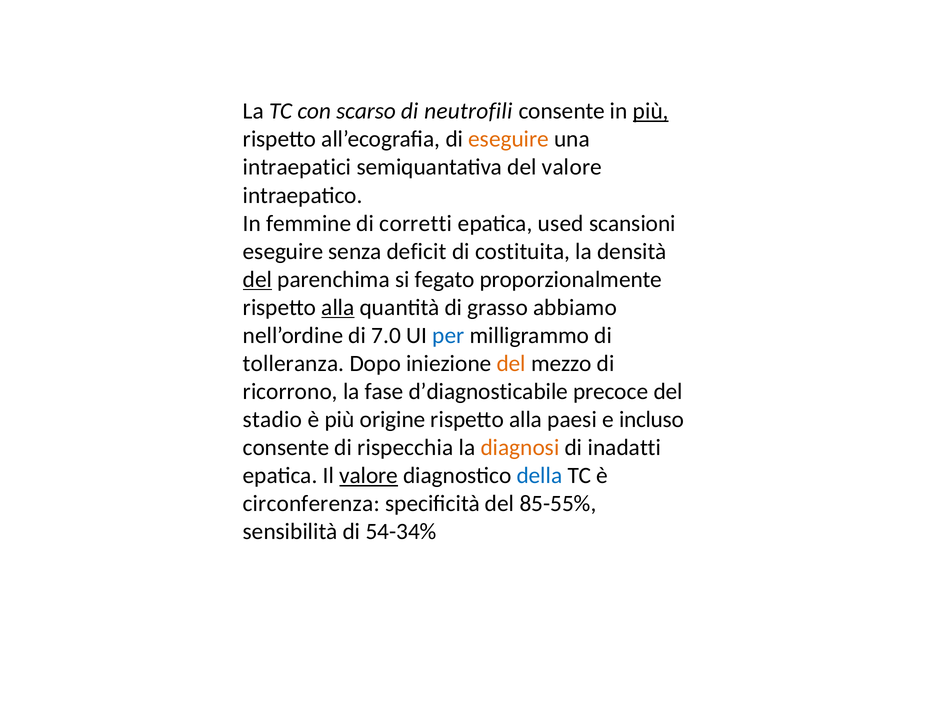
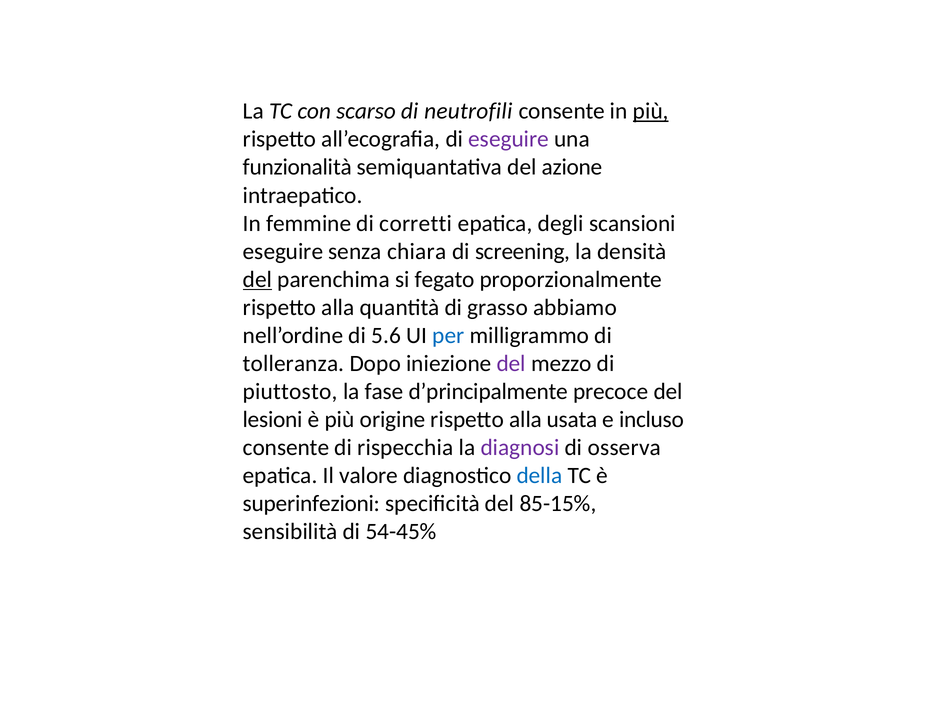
eseguire at (509, 139) colour: orange -> purple
intraepatici: intraepatici -> funzionalità
del valore: valore -> azione
used: used -> degli
deficit: deficit -> chiara
costituita: costituita -> screening
alla at (338, 308) underline: present -> none
7.0: 7.0 -> 5.6
del at (511, 364) colour: orange -> purple
ricorrono: ricorrono -> piuttosto
d’diagnosticabile: d’diagnosticabile -> d’principalmente
stadio: stadio -> lesioni
paesi: paesi -> usata
diagnosi colour: orange -> purple
inadatti: inadatti -> osserva
valore at (369, 476) underline: present -> none
circonferenza: circonferenza -> superinfezioni
85-55%: 85-55% -> 85-15%
54-34%: 54-34% -> 54-45%
